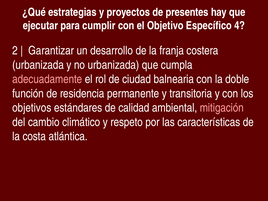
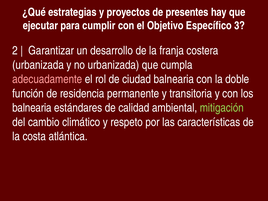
4: 4 -> 3
objetivos at (32, 108): objetivos -> balnearia
mitigación colour: pink -> light green
